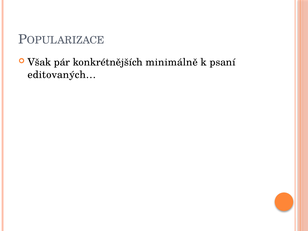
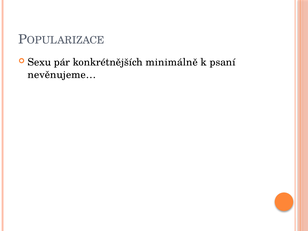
Však: Však -> Sexu
editovaných…: editovaných… -> nevěnujeme…
